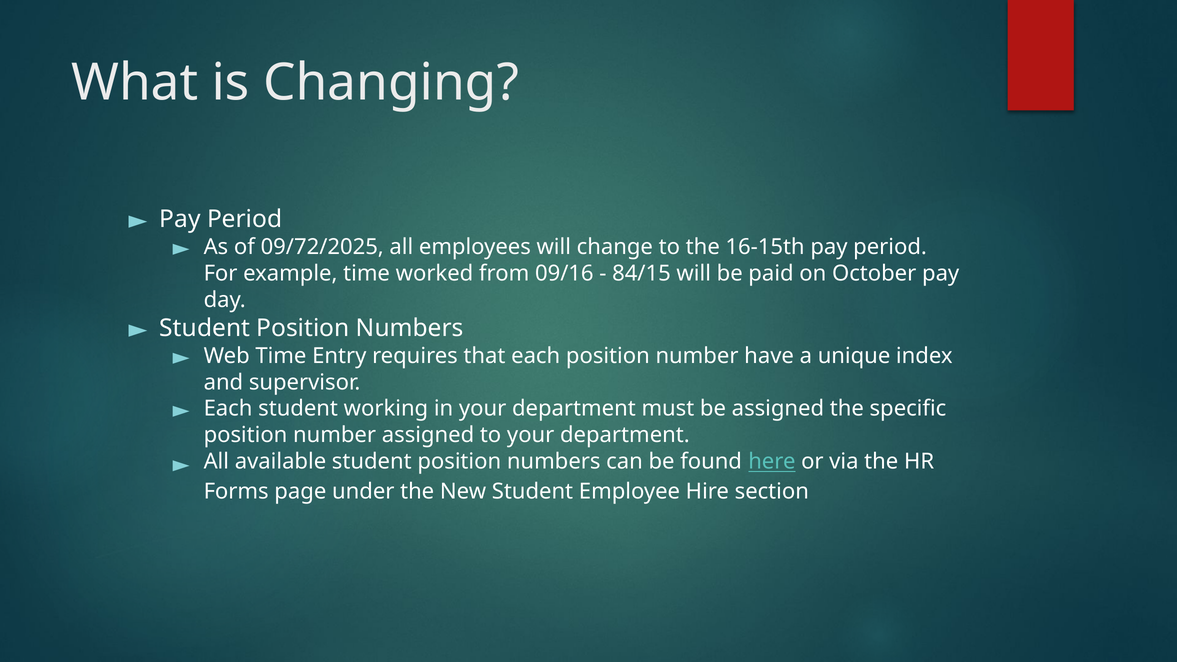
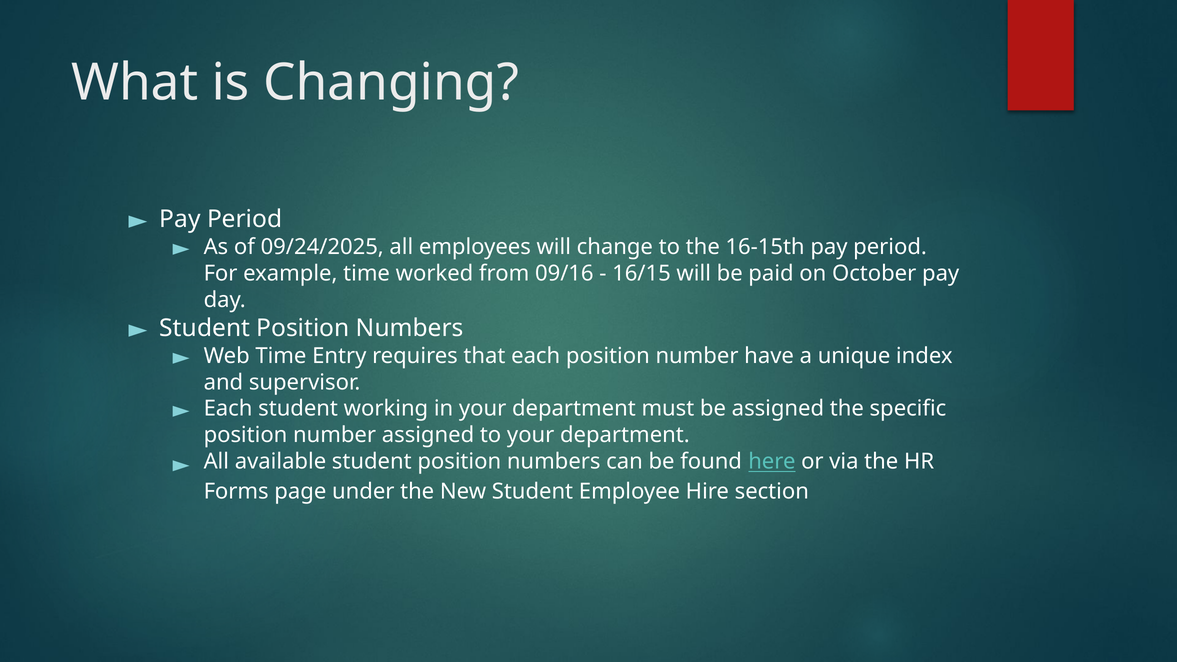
09/72/2025: 09/72/2025 -> 09/24/2025
84/15: 84/15 -> 16/15
